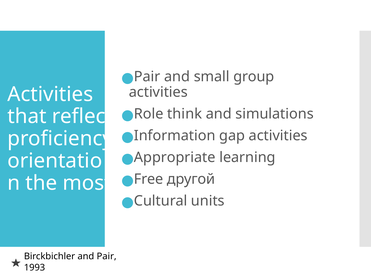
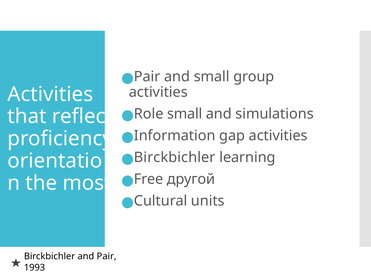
Role think: think -> small
Appropriate at (175, 157): Appropriate -> Birckbichler
